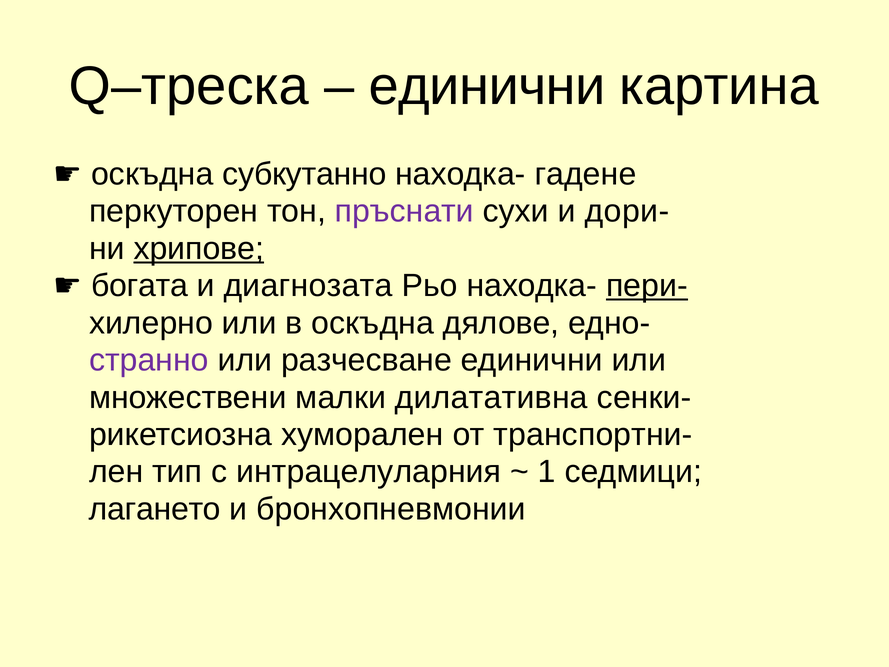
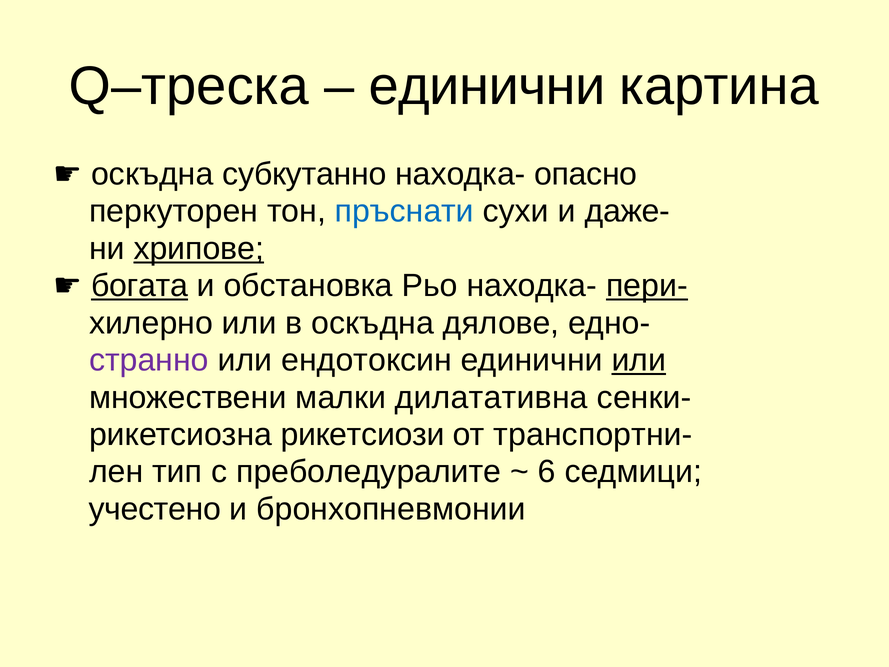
гадене: гадене -> опасно
пръснати colour: purple -> blue
дори-: дори- -> даже-
богата underline: none -> present
диагнозата: диагнозата -> обстановка
разчесване: разчесване -> ендотоксин
или at (639, 360) underline: none -> present
хуморален: хуморален -> рикетсиози
интрацелуларния: интрацелуларния -> преболедуралите
1: 1 -> 6
лагането: лагането -> учестено
